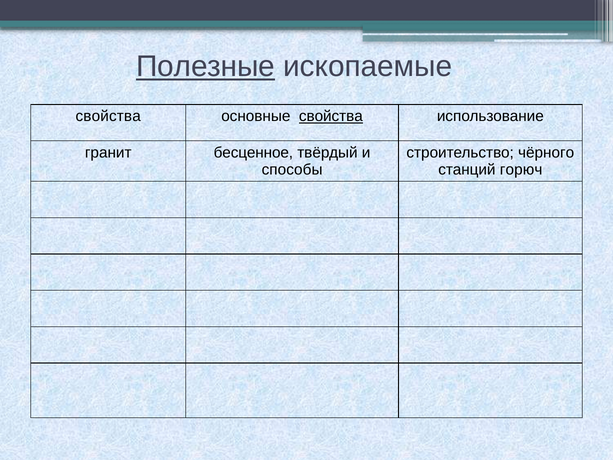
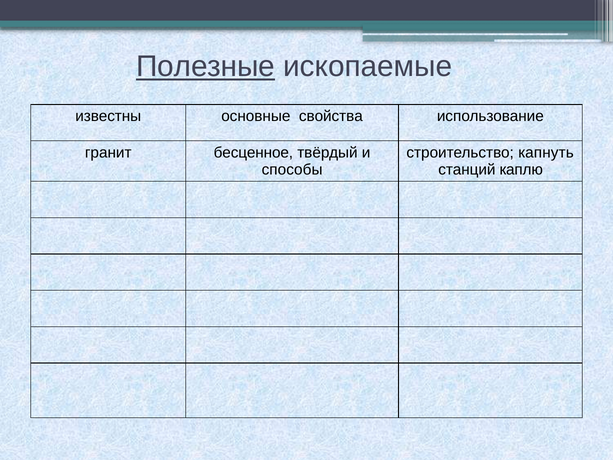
свойства at (108, 116): свойства -> известны
свойства at (331, 116) underline: present -> none
чёрного: чёрного -> капнуть
горюч: горюч -> каплю
